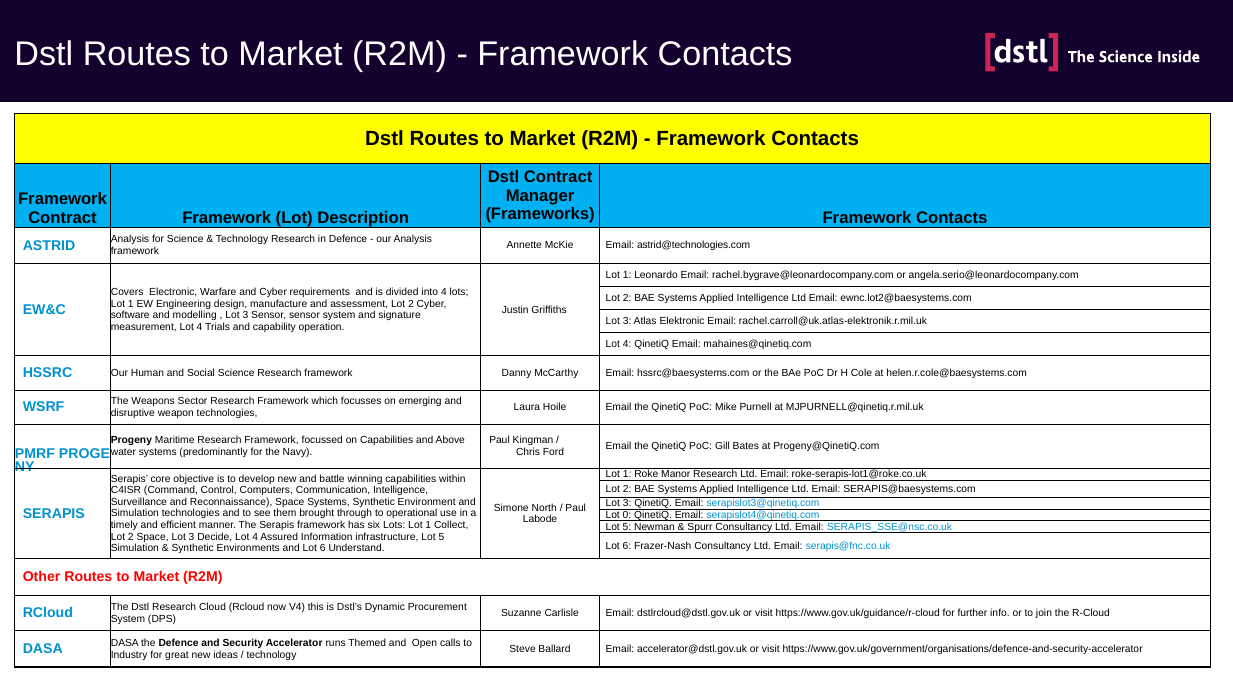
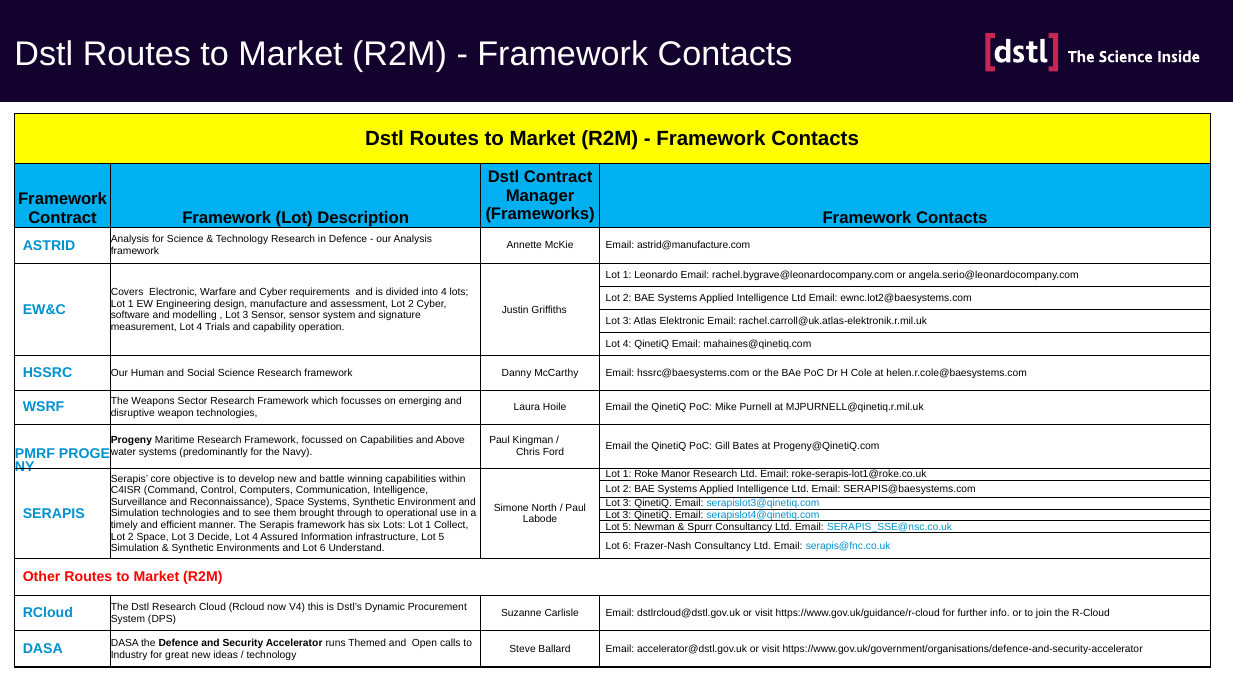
astrid@technologies.com: astrid@technologies.com -> astrid@manufacture.com
0 at (627, 515): 0 -> 3
